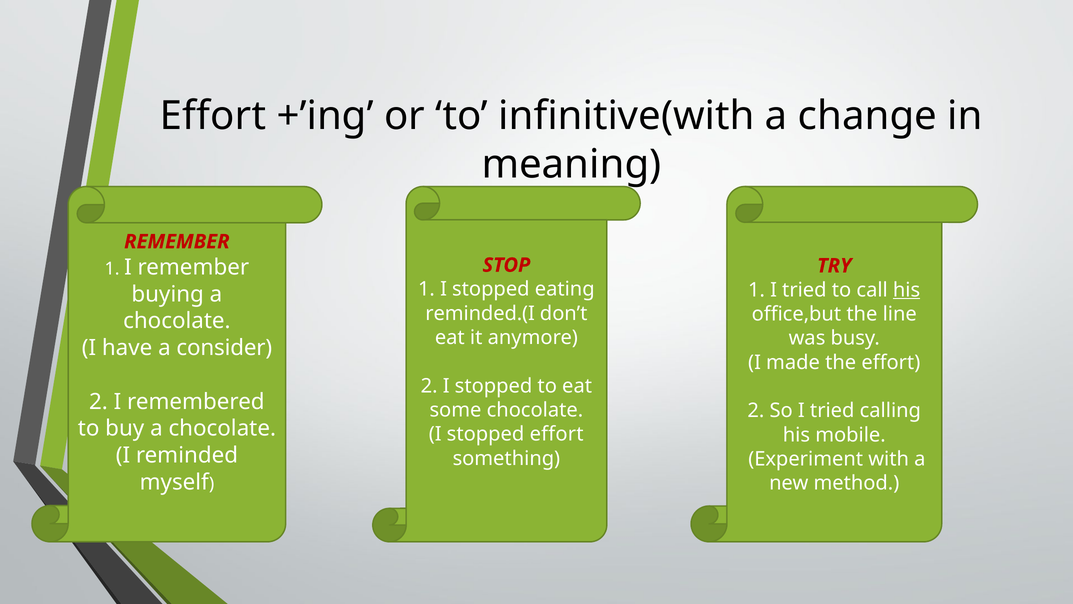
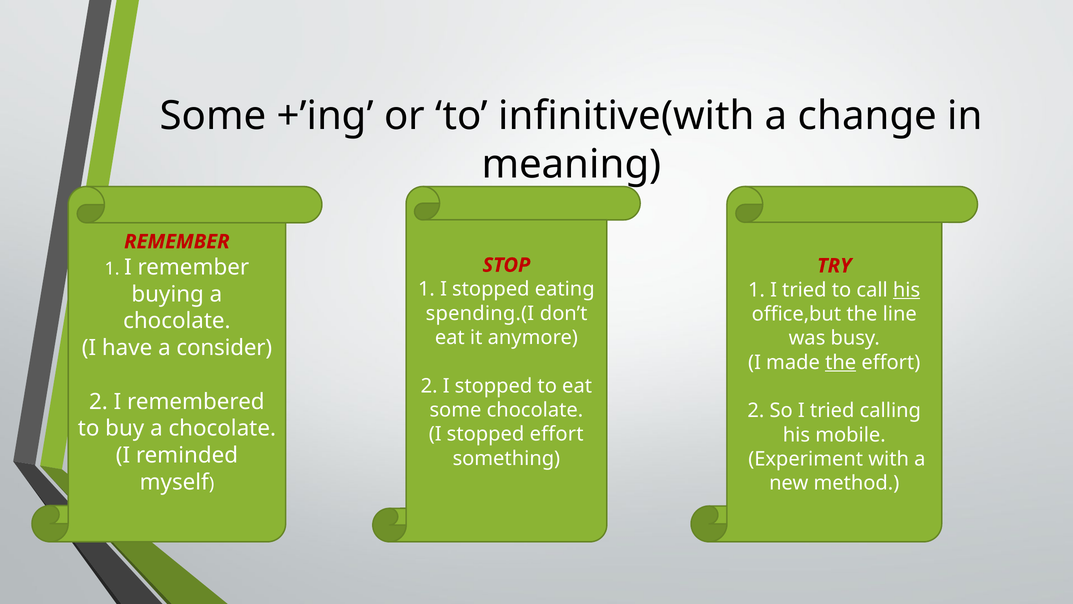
Effort at (213, 116): Effort -> Some
reminded.(I: reminded.(I -> spending.(I
the at (841, 362) underline: none -> present
